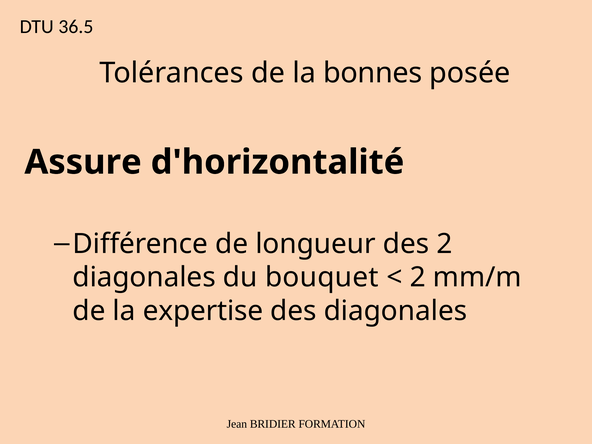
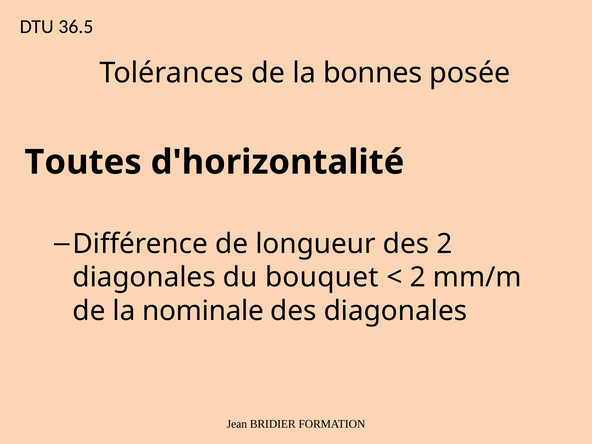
Assure: Assure -> Toutes
expertise: expertise -> nominale
